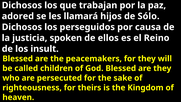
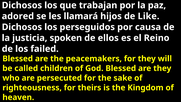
Sólo: Sólo -> Like
insult: insult -> failed
